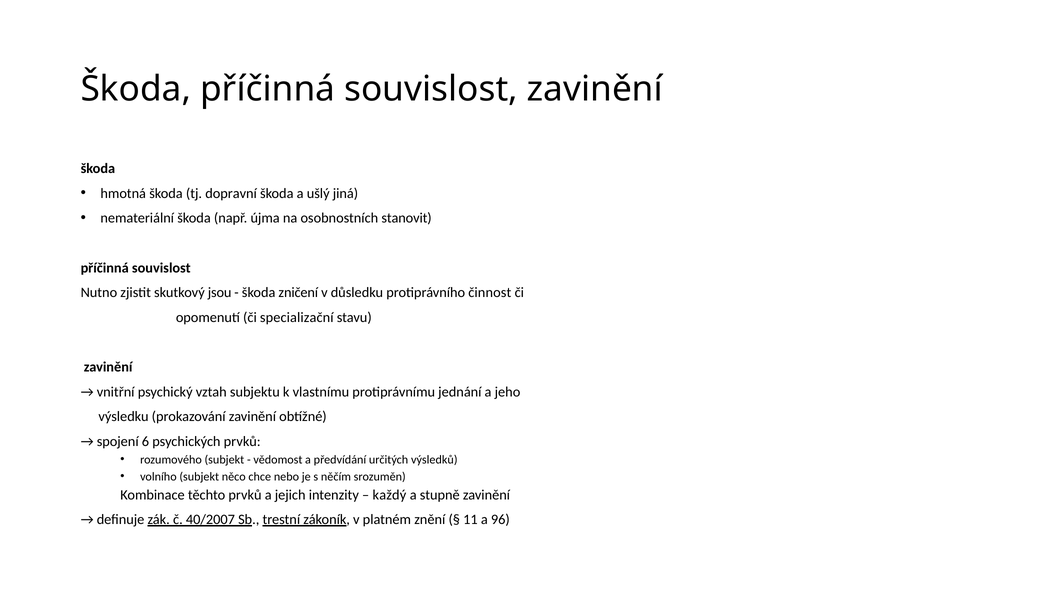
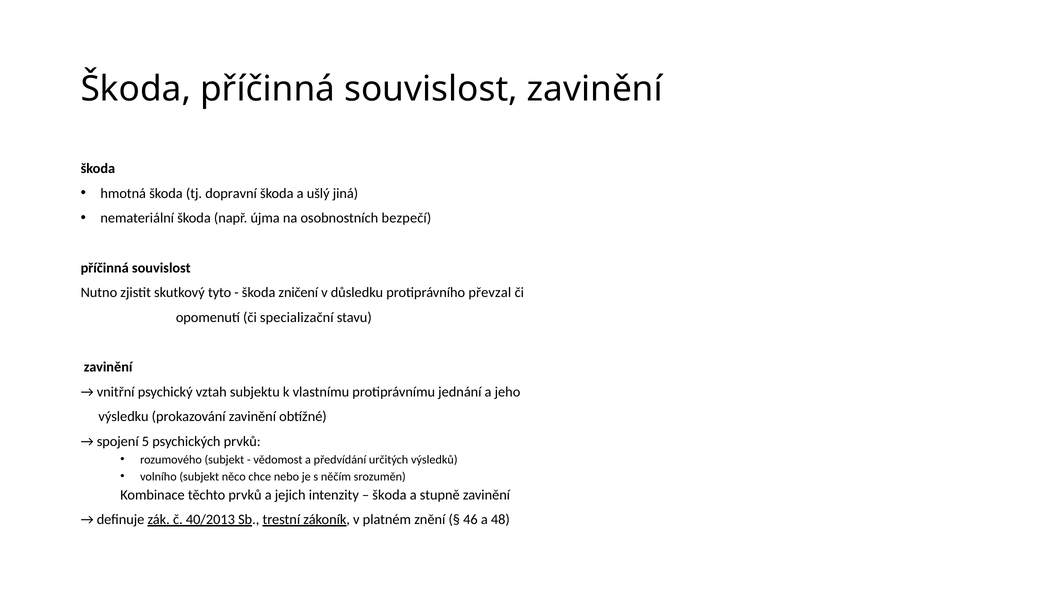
stanovit: stanovit -> bezpečí
jsou: jsou -> tyto
činnost: činnost -> převzal
6: 6 -> 5
každý at (389, 495): každý -> škoda
40/2007: 40/2007 -> 40/2013
11: 11 -> 46
96: 96 -> 48
